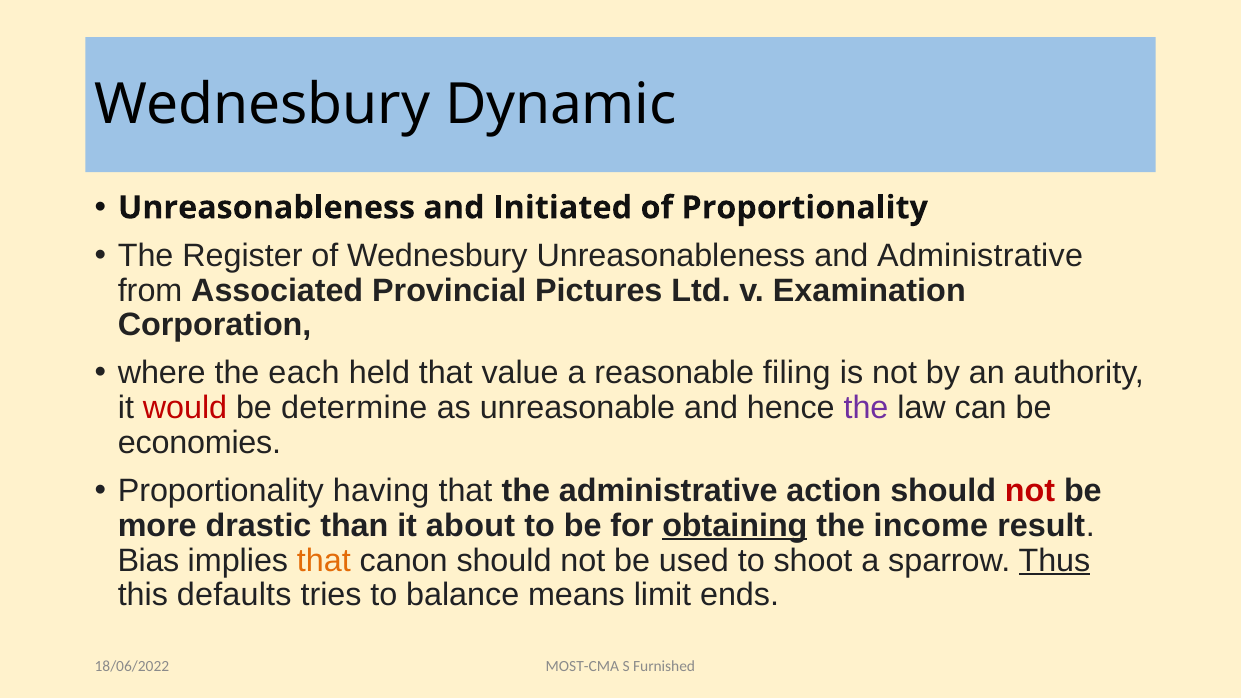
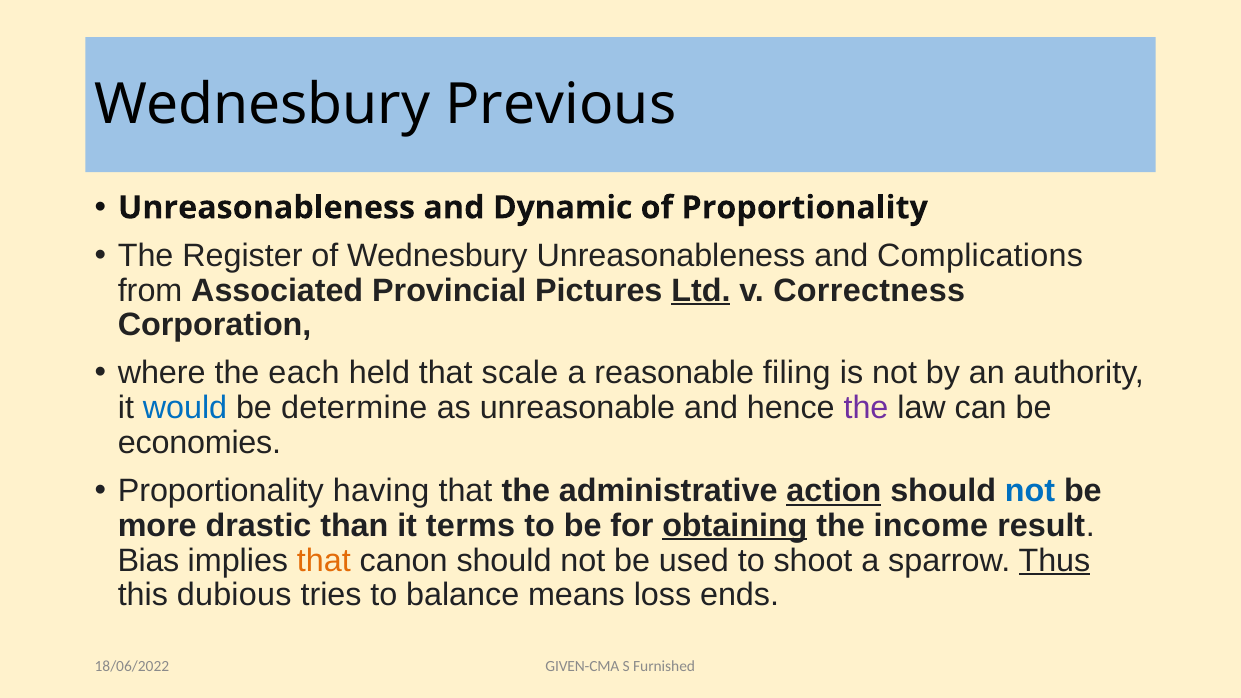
Dynamic: Dynamic -> Previous
Initiated: Initiated -> Dynamic
and Administrative: Administrative -> Complications
Ltd underline: none -> present
Examination: Examination -> Correctness
value: value -> scale
would colour: red -> blue
action underline: none -> present
not at (1030, 491) colour: red -> blue
about: about -> terms
defaults: defaults -> dubious
limit: limit -> loss
MOST-CMA: MOST-CMA -> GIVEN-CMA
